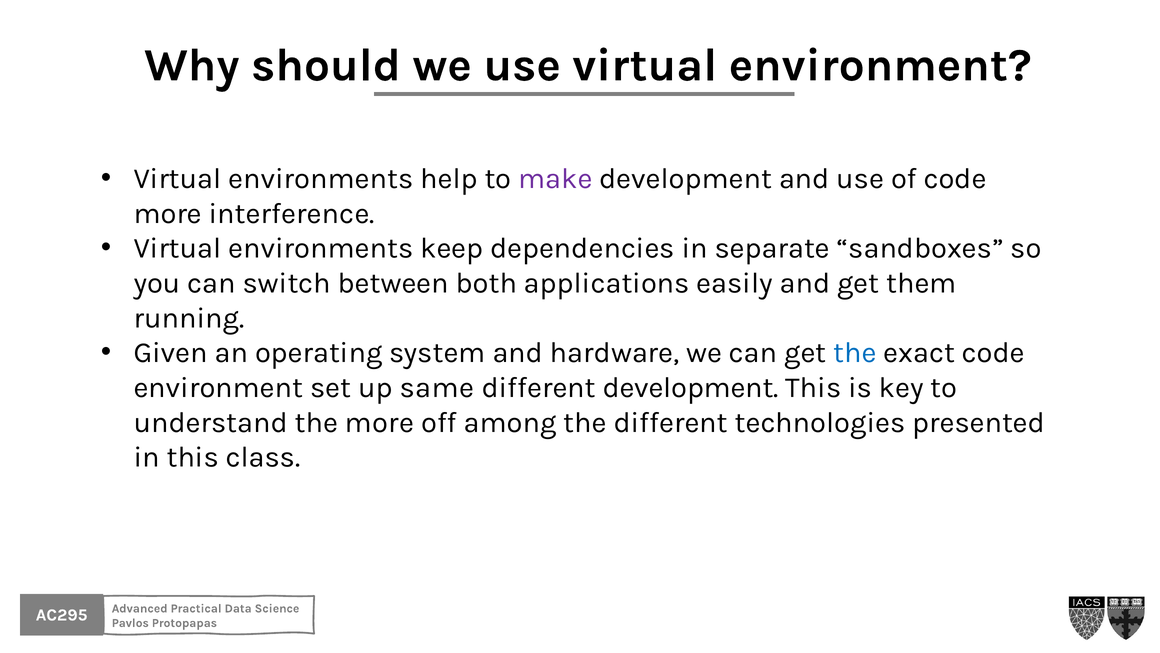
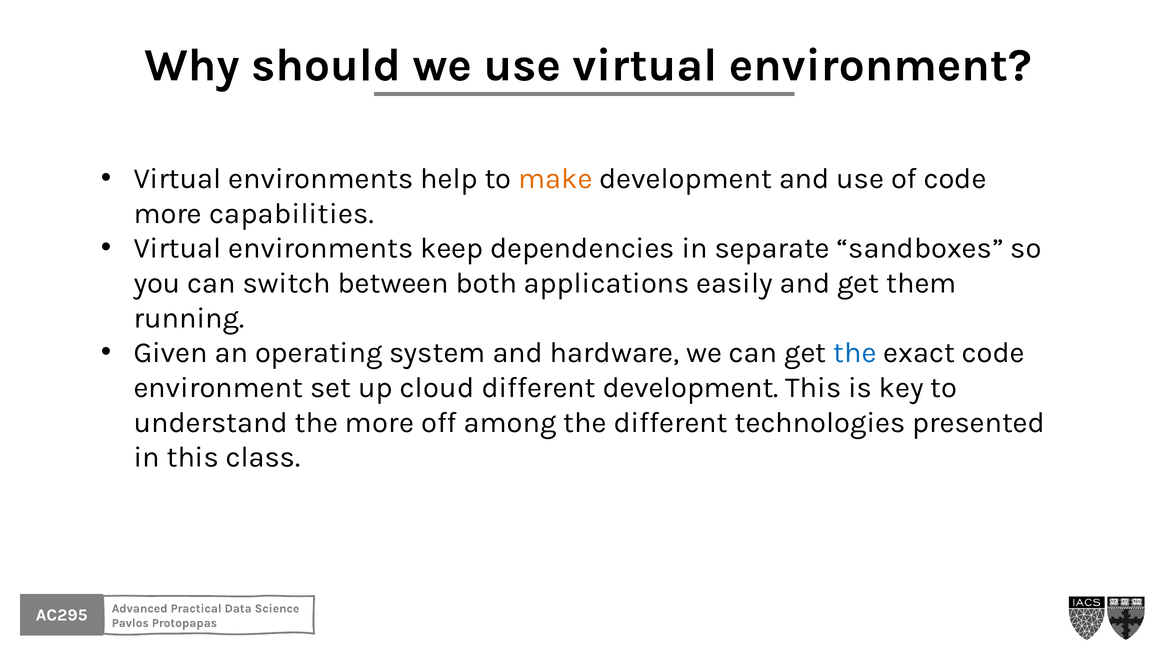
make colour: purple -> orange
interference: interference -> capabilities
same: same -> cloud
